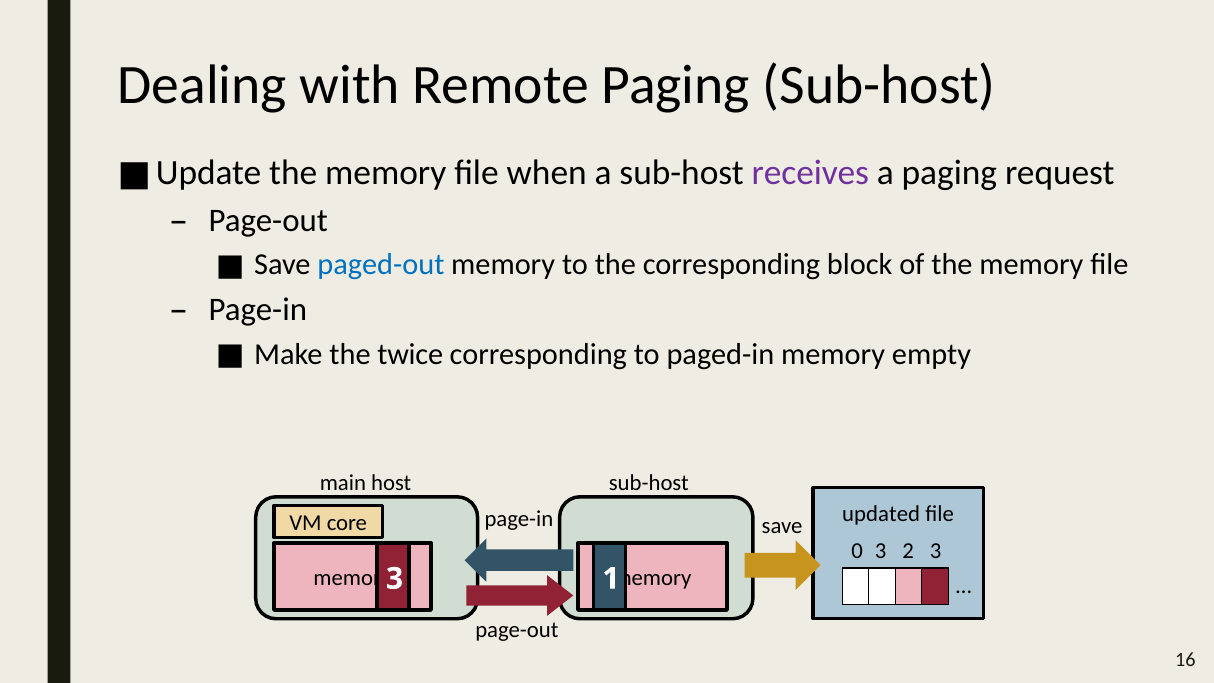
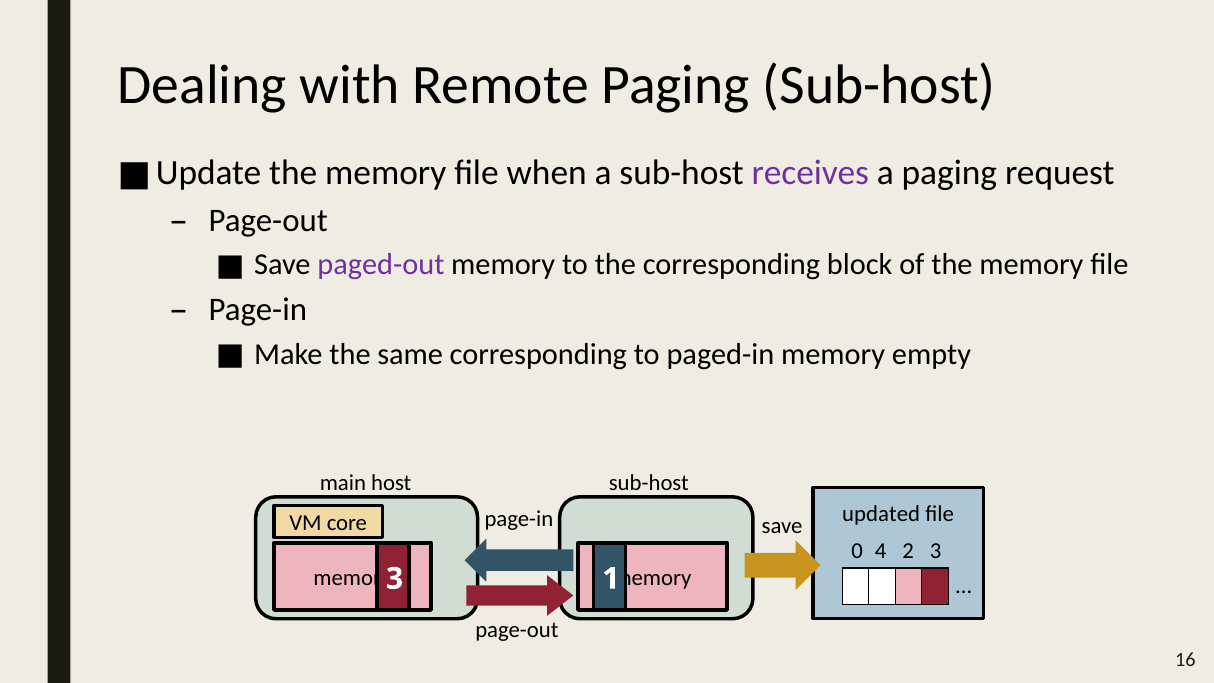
paged-out colour: blue -> purple
twice: twice -> same
0 3: 3 -> 4
